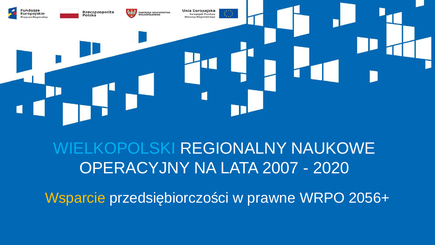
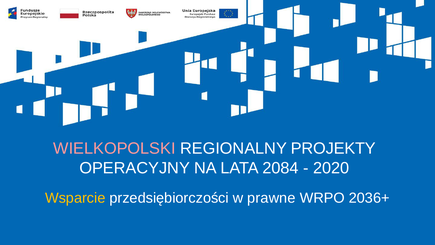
WIELKOPOLSKI colour: light blue -> pink
NAUKOWE: NAUKOWE -> PROJEKTY
2007: 2007 -> 2084
2056+: 2056+ -> 2036+
